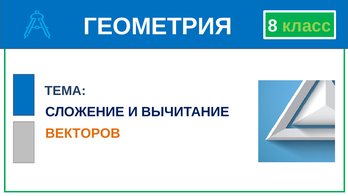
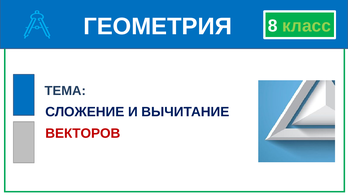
ВЕКТОРОВ colour: orange -> red
